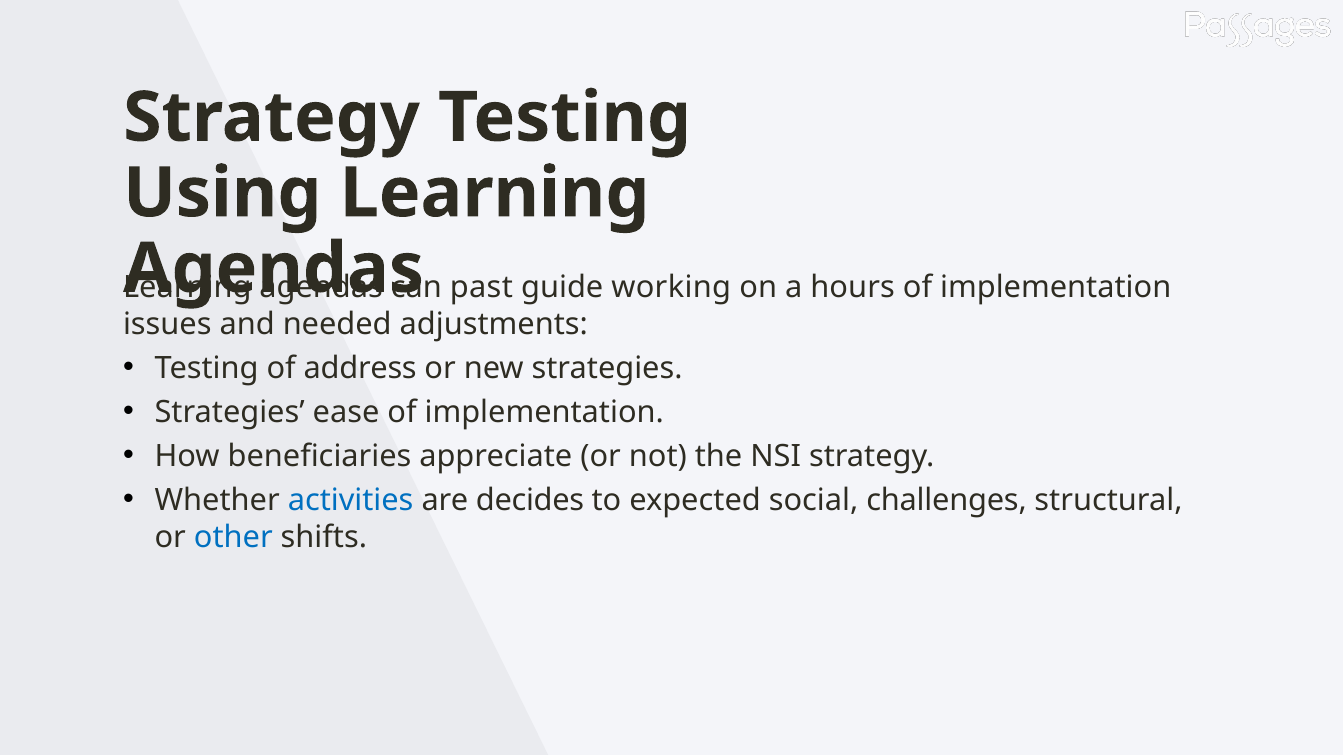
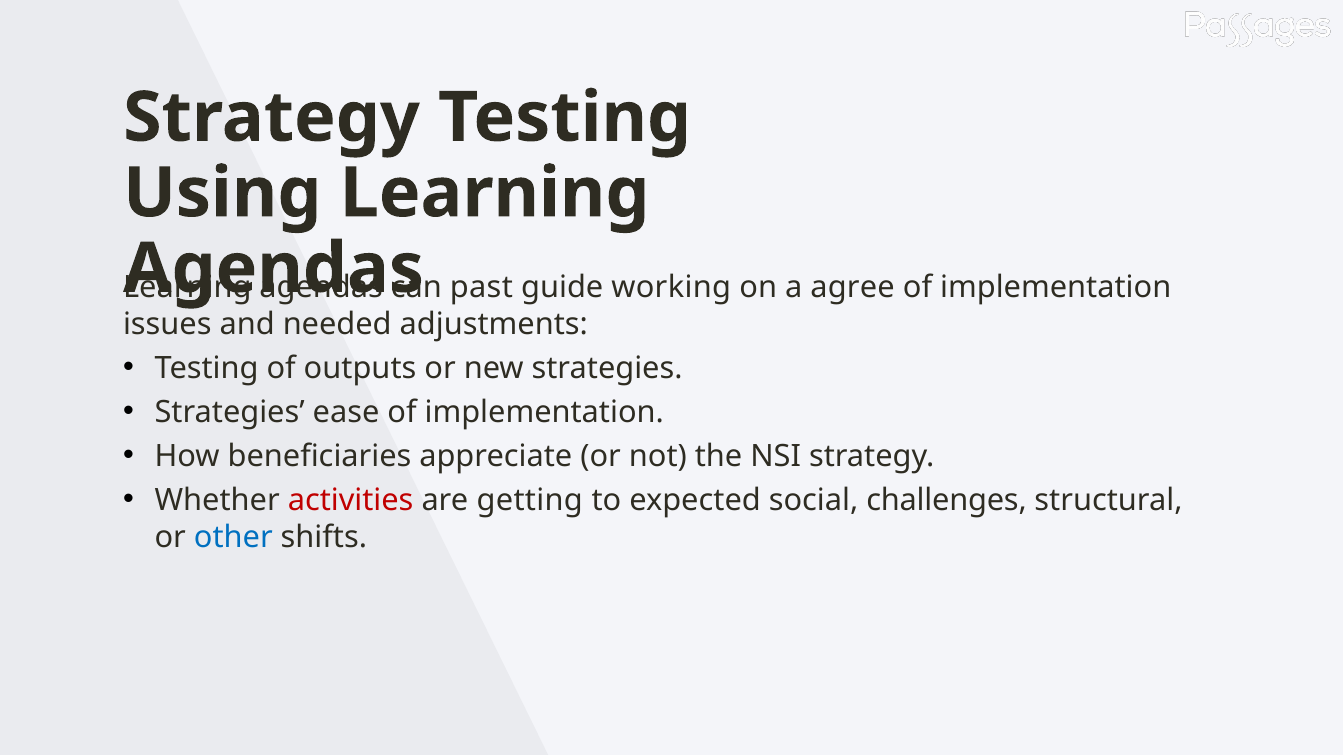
hours: hours -> agree
address: address -> outputs
activities colour: blue -> red
decides: decides -> getting
